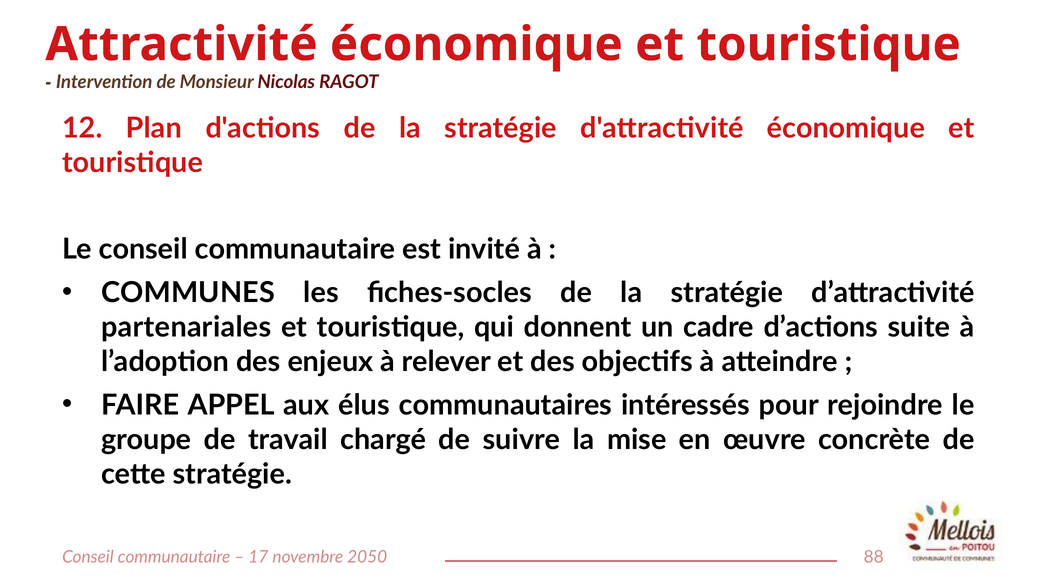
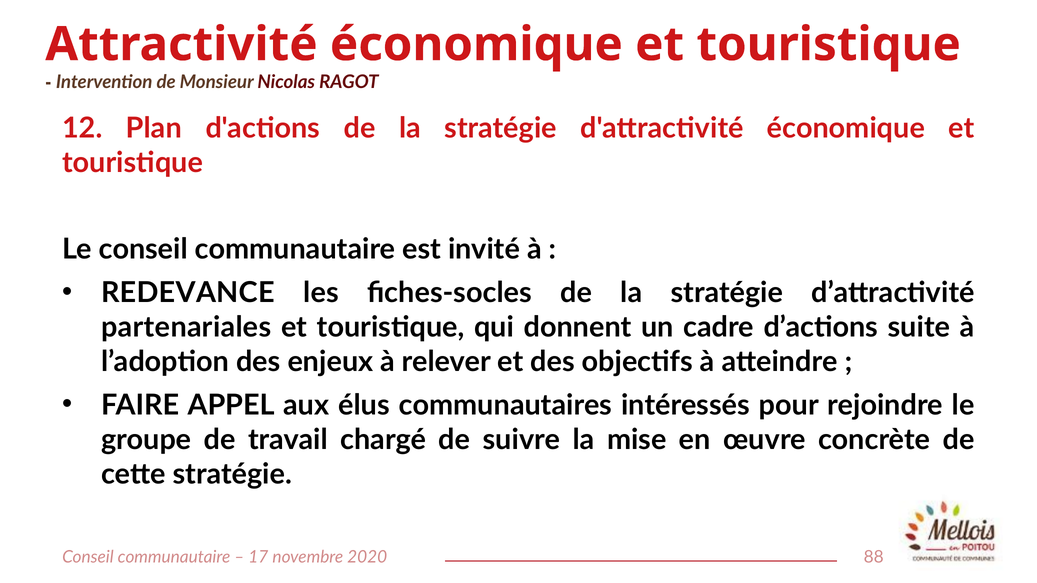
COMMUNES: COMMUNES -> REDEVANCE
2050: 2050 -> 2020
